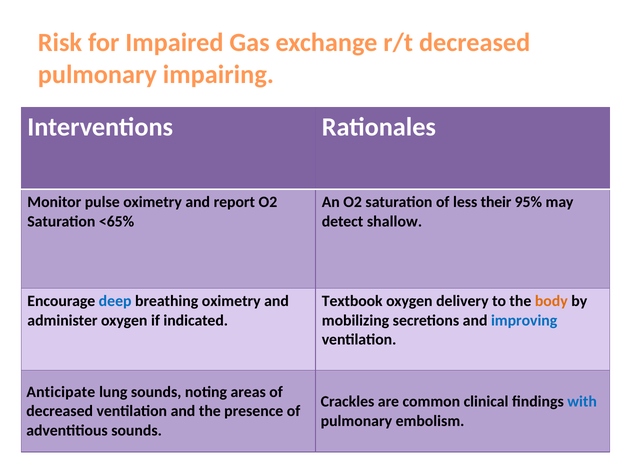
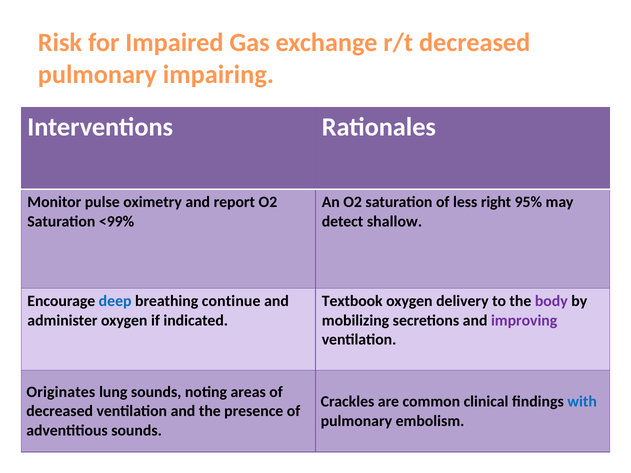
their: their -> right
<65%: <65% -> <99%
breathing oximetry: oximetry -> continue
body colour: orange -> purple
improving colour: blue -> purple
Anticipate: Anticipate -> Originates
